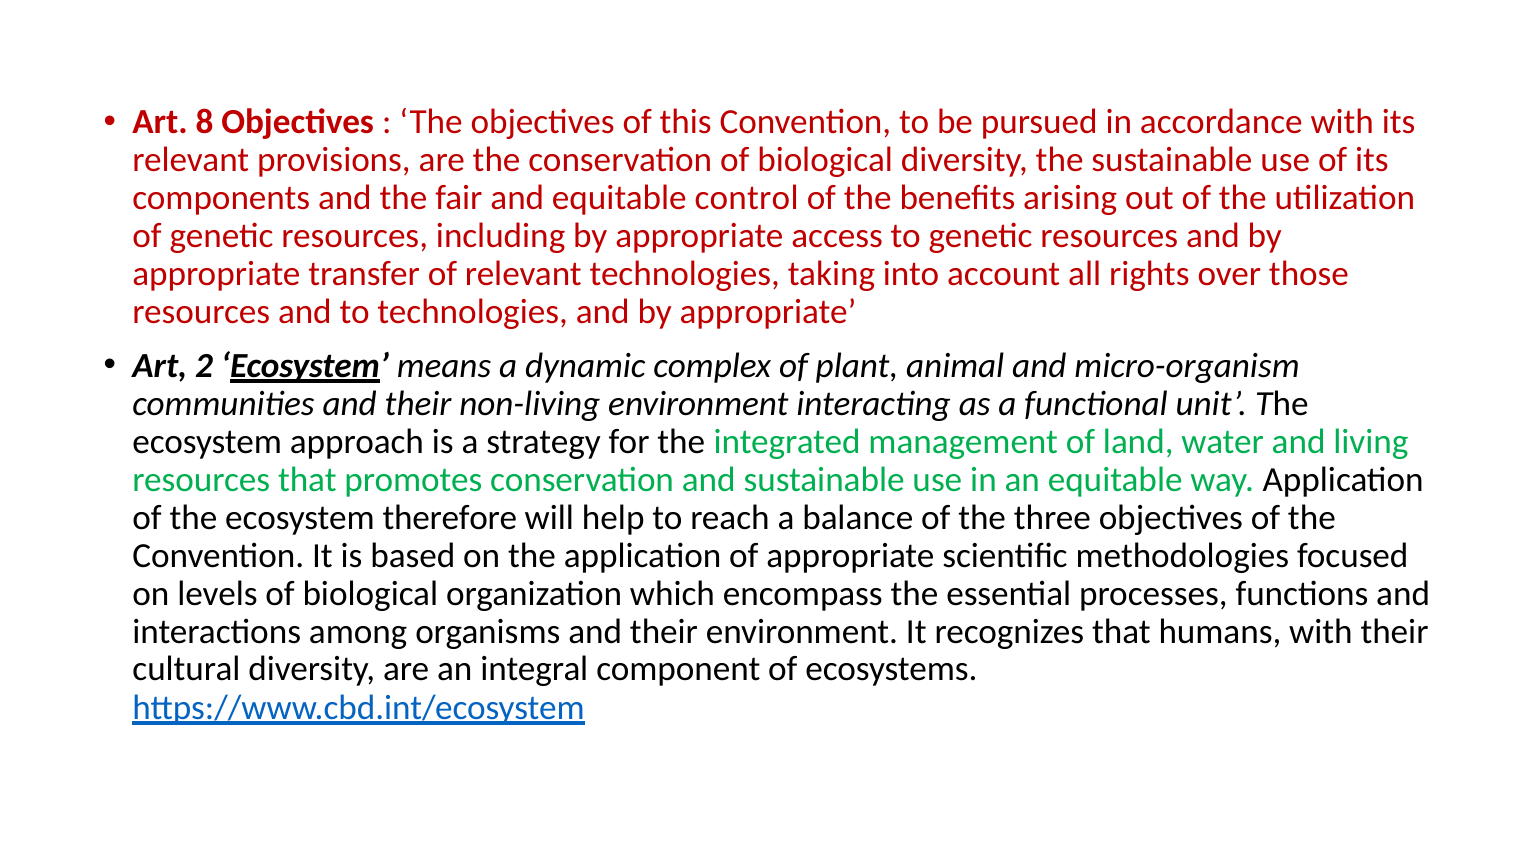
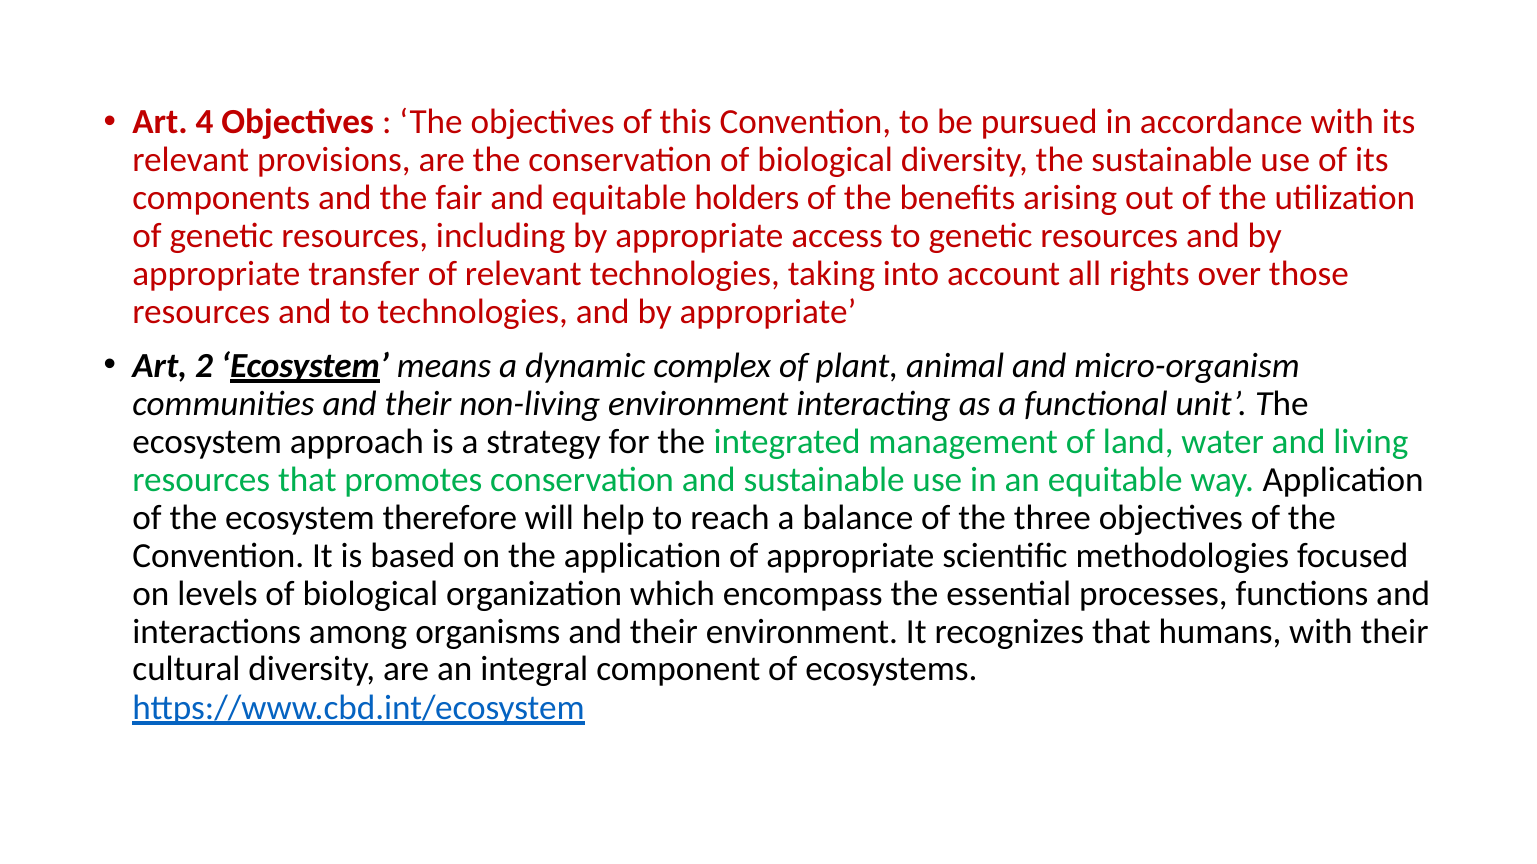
8: 8 -> 4
control: control -> holders
